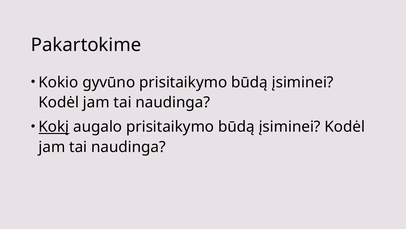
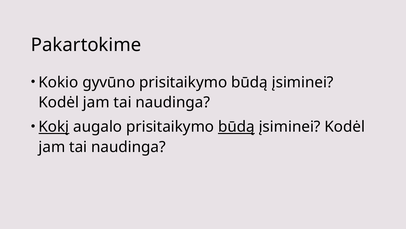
būdą at (236, 127) underline: none -> present
